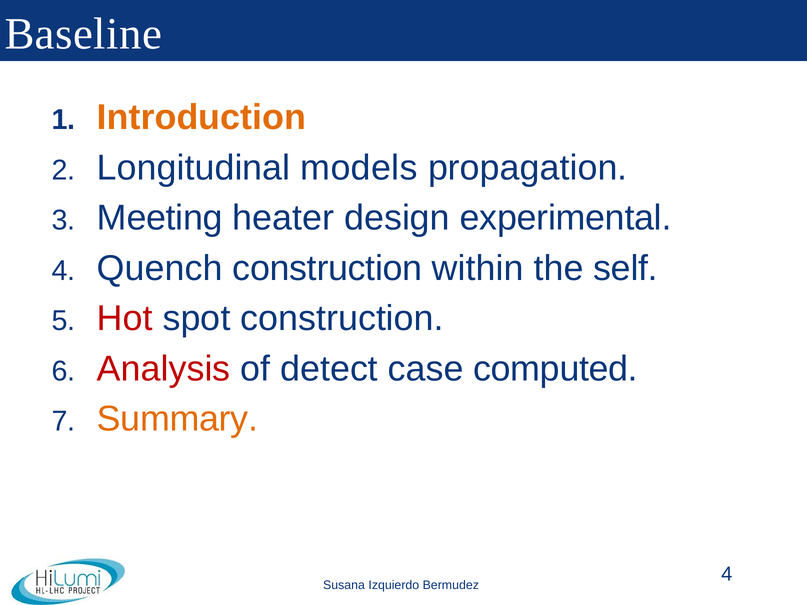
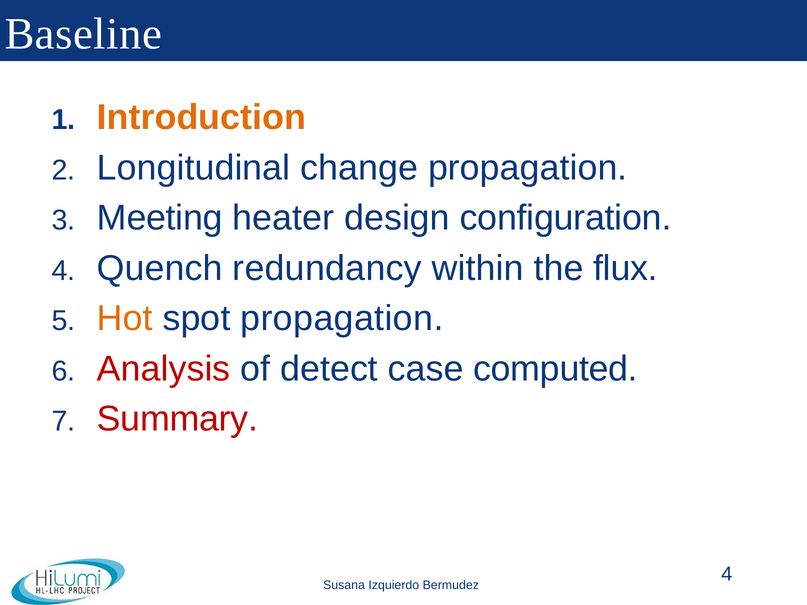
models: models -> change
experimental: experimental -> configuration
Quench construction: construction -> redundancy
self: self -> flux
Hot colour: red -> orange
spot construction: construction -> propagation
Summary colour: orange -> red
